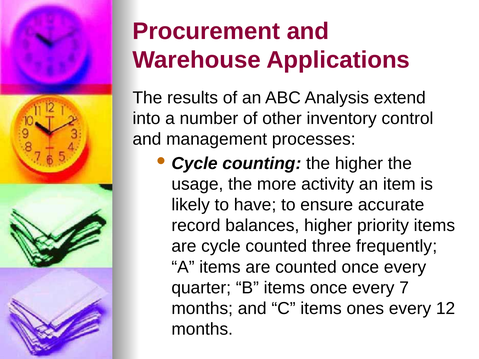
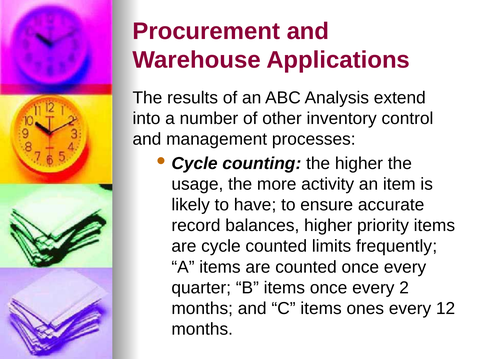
three: three -> limits
7: 7 -> 2
